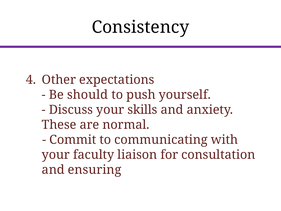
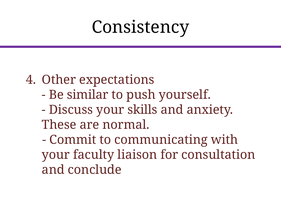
should: should -> similar
ensuring: ensuring -> conclude
